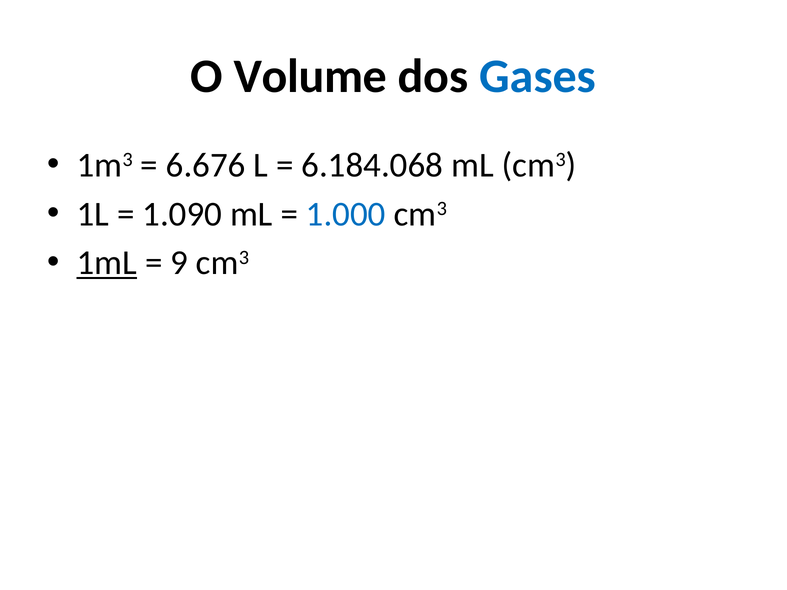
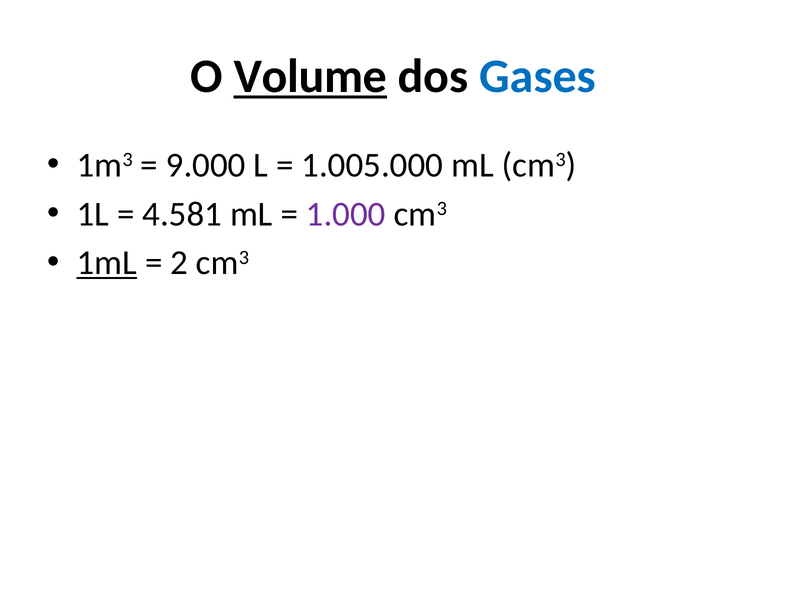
Volume underline: none -> present
6.676: 6.676 -> 9.000
6.184.068: 6.184.068 -> 1.005.000
1.090: 1.090 -> 4.581
1.000 colour: blue -> purple
9: 9 -> 2
